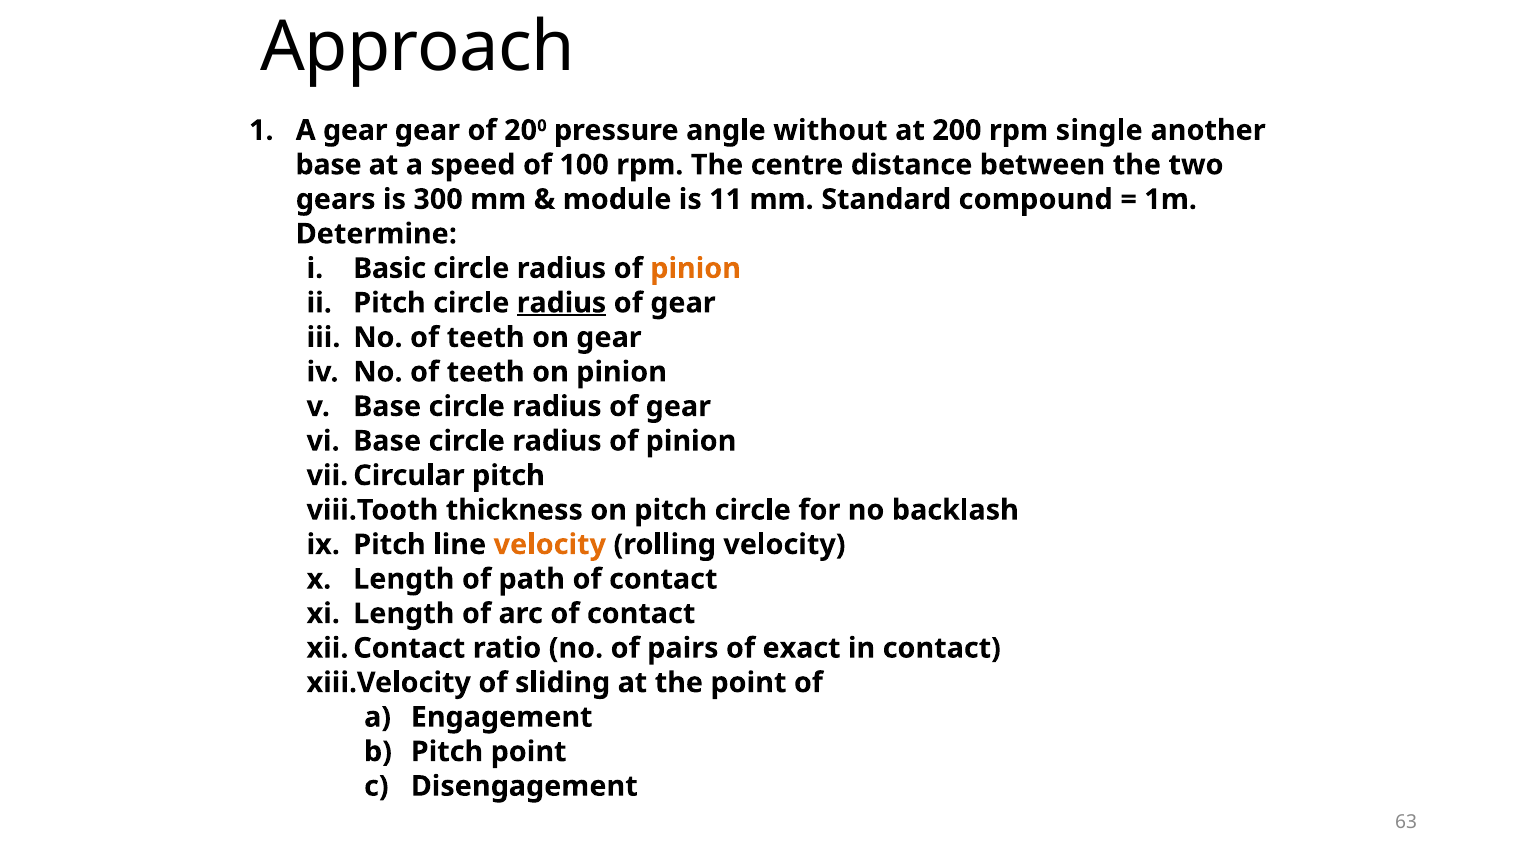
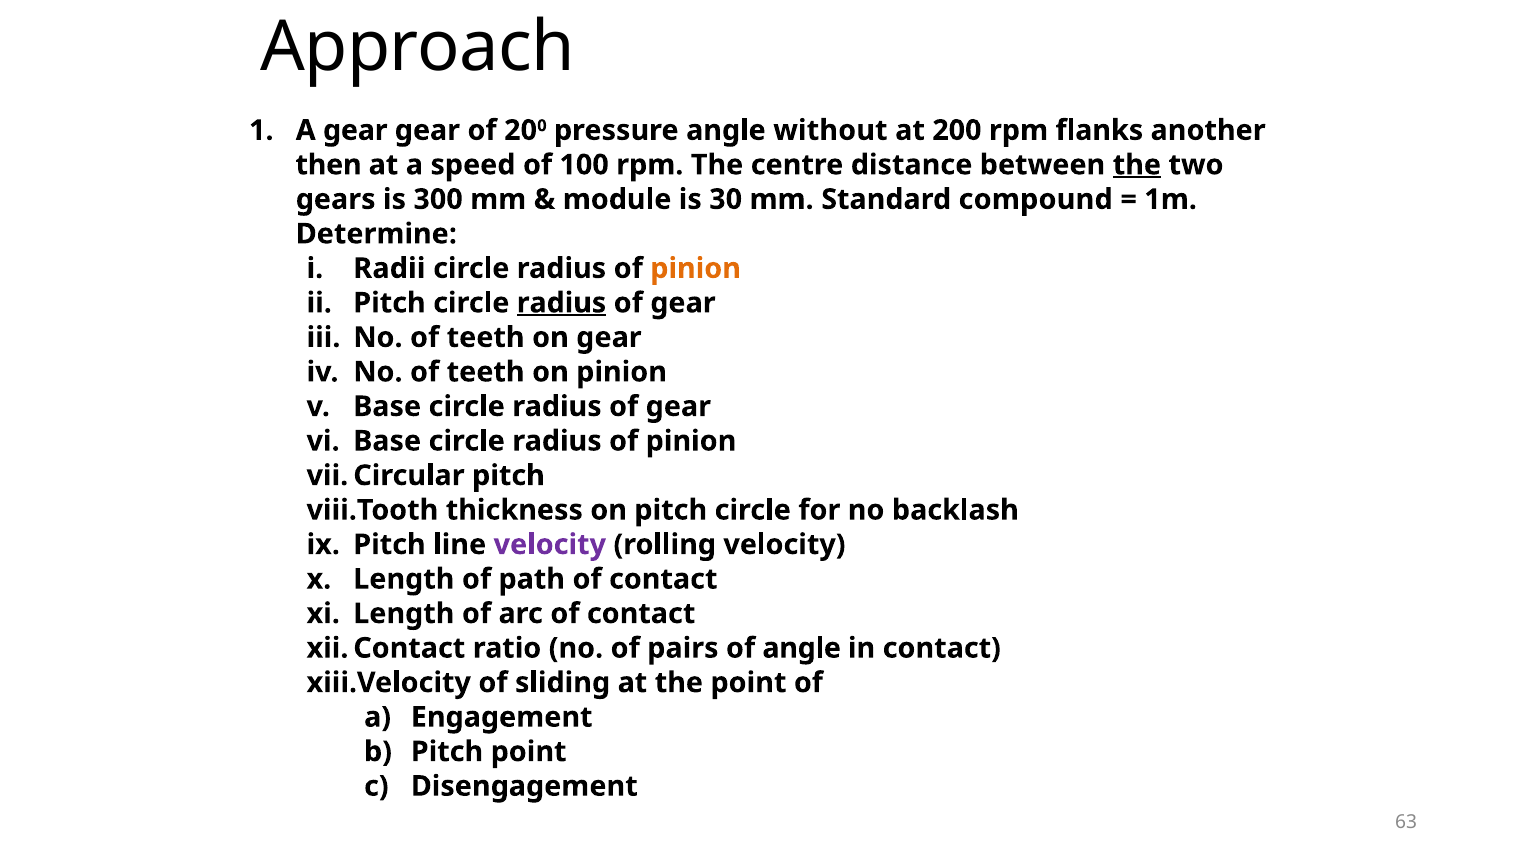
single: single -> flanks
base at (329, 165): base -> then
the at (1137, 165) underline: none -> present
11: 11 -> 30
Basic: Basic -> Radii
velocity at (550, 545) colour: orange -> purple
of exact: exact -> angle
